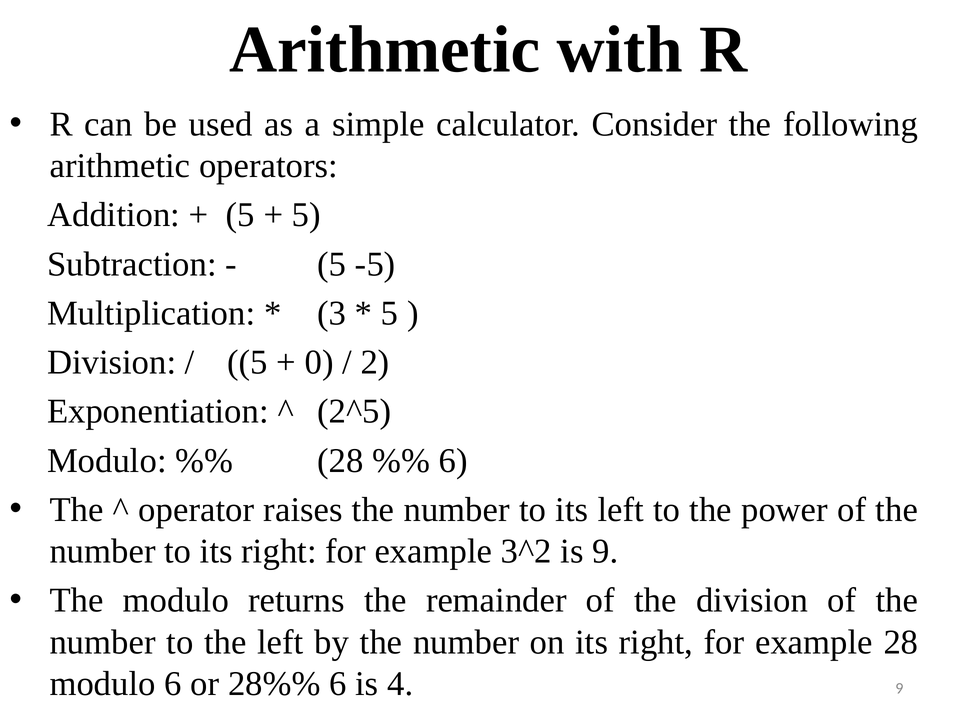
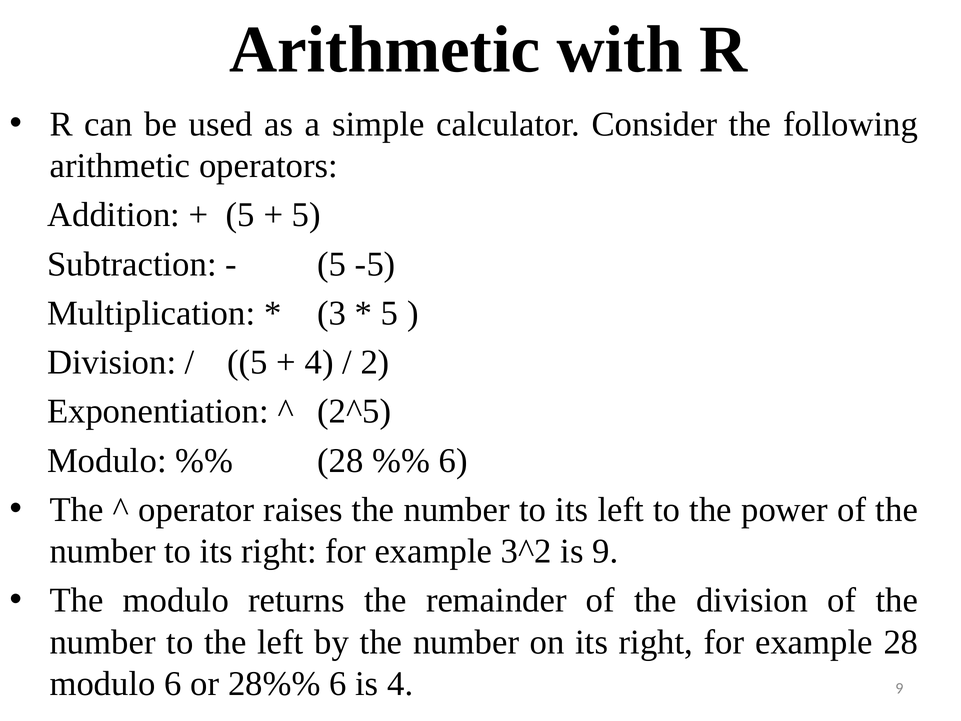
0 at (319, 362): 0 -> 4
